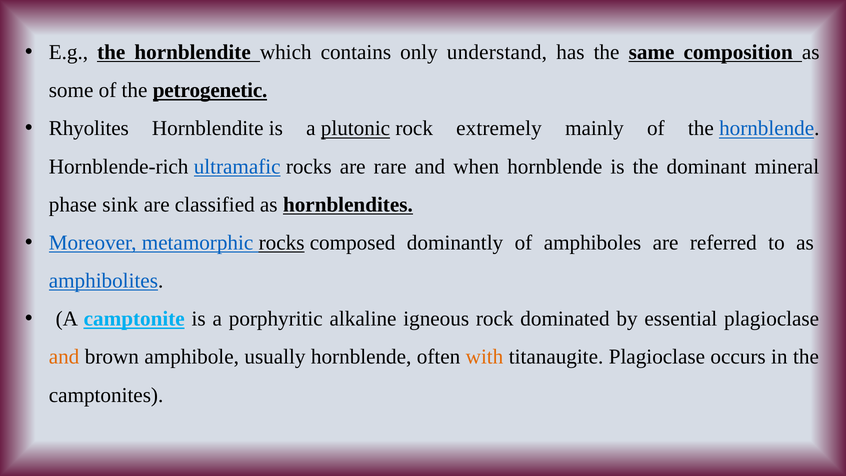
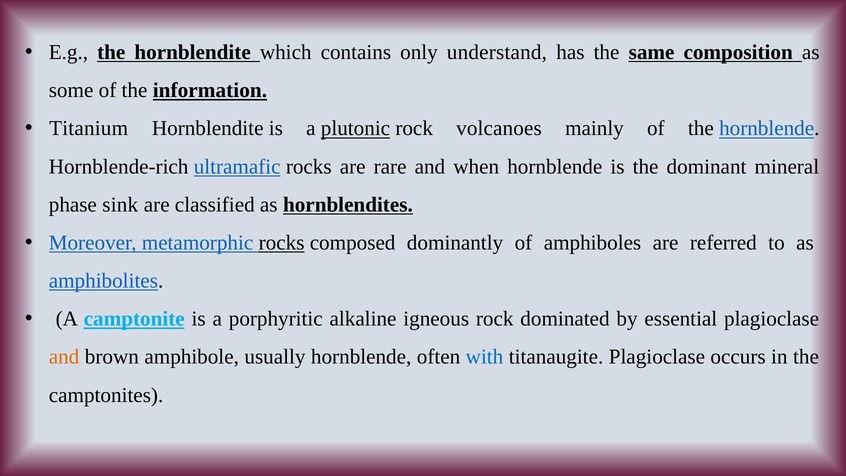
petrogenetic: petrogenetic -> information
Rhyolites: Rhyolites -> Titanium
extremely: extremely -> volcanoes
with colour: orange -> blue
